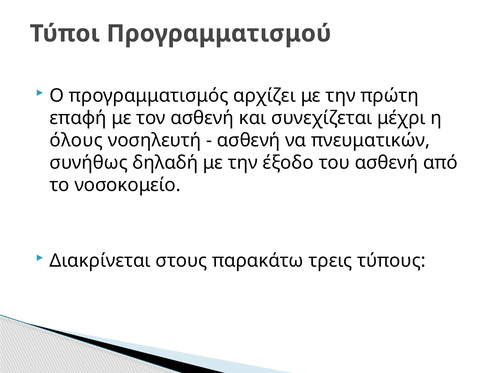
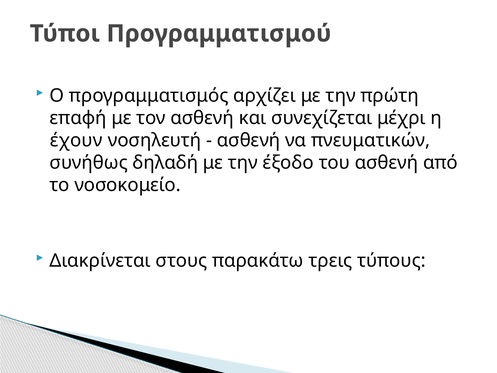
όλους: όλους -> έχουν
